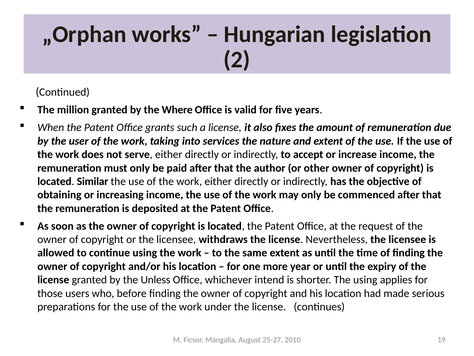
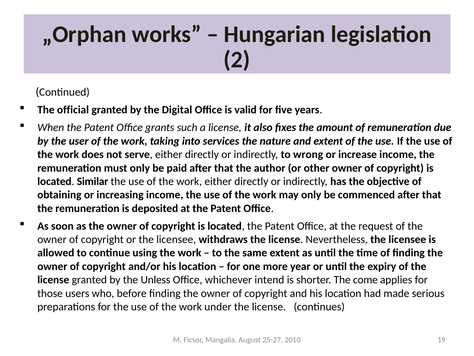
million: million -> official
Where: Where -> Digital
accept: accept -> wrong
The using: using -> come
